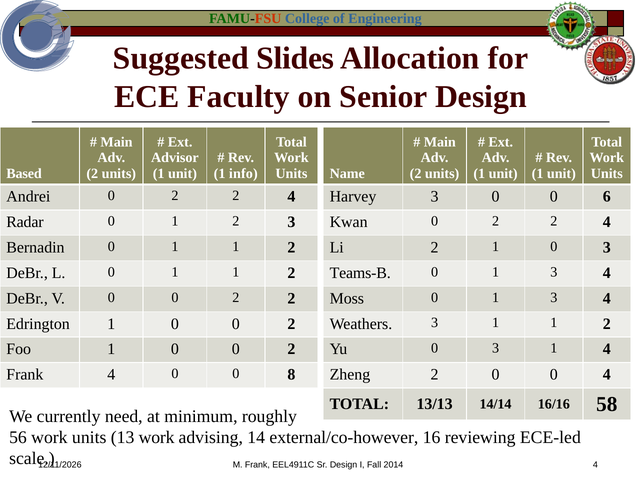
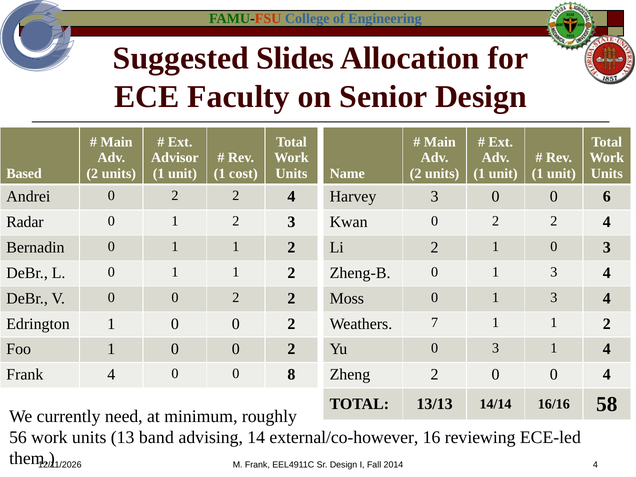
info: info -> cost
Teams-B: Teams-B -> Zheng-B
Weathers 3: 3 -> 7
13 work: work -> band
scale: scale -> them
